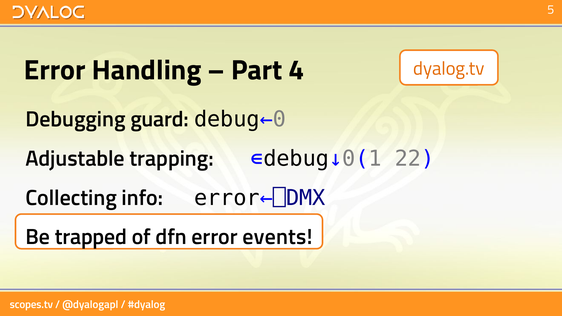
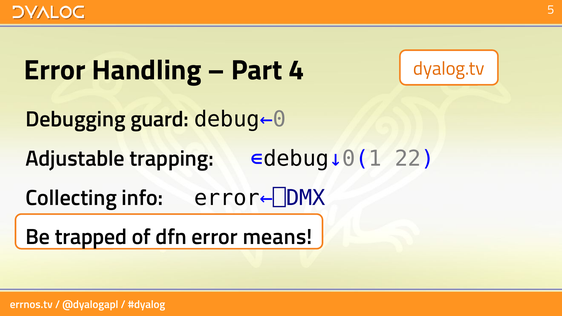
events: events -> means
scopes.tv: scopes.tv -> errnos.tv
